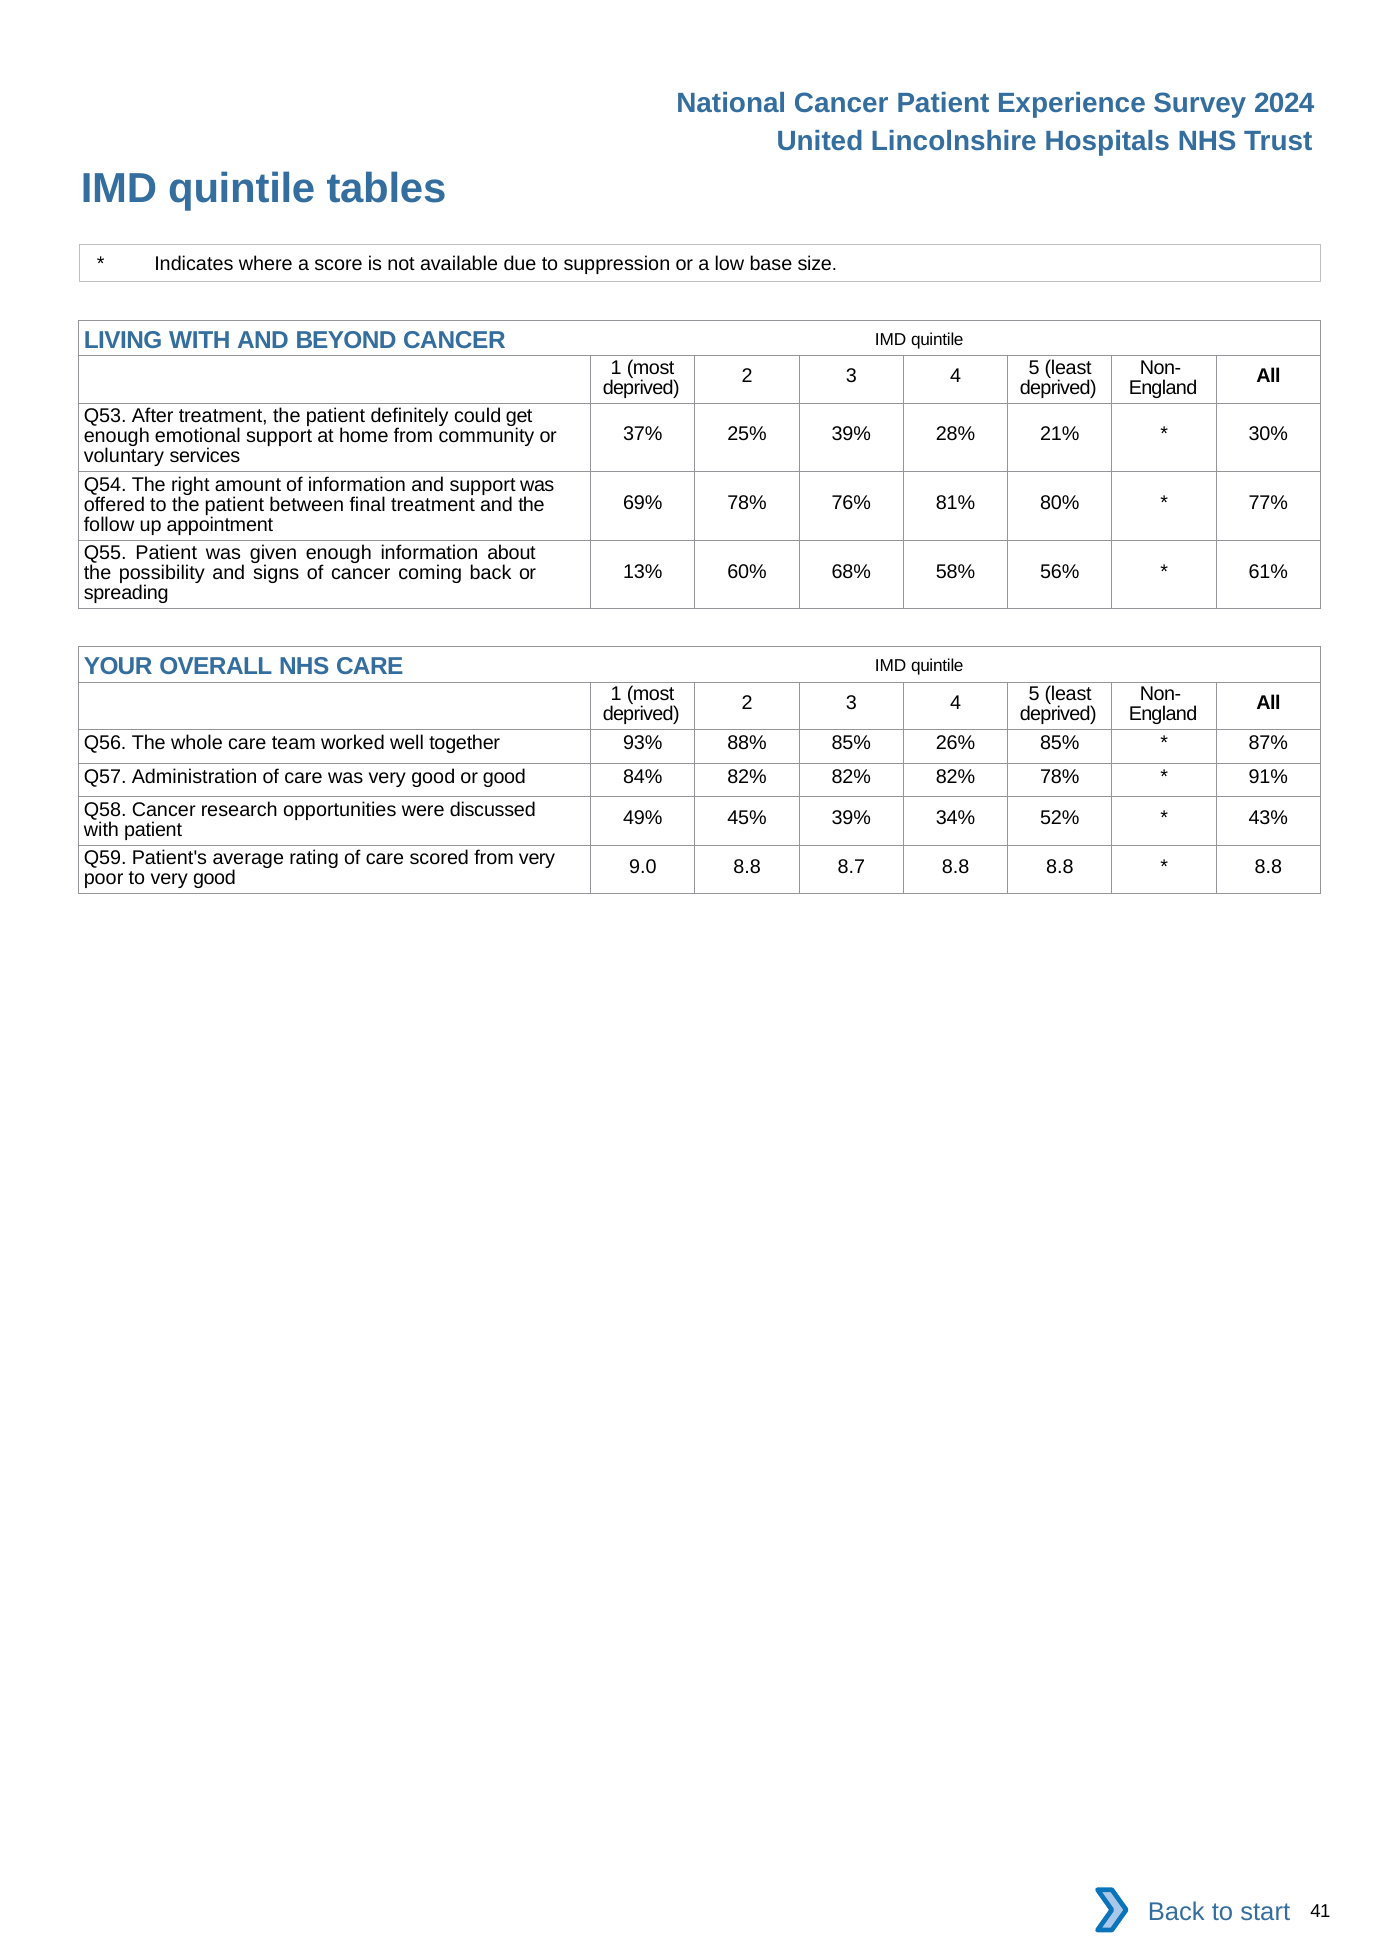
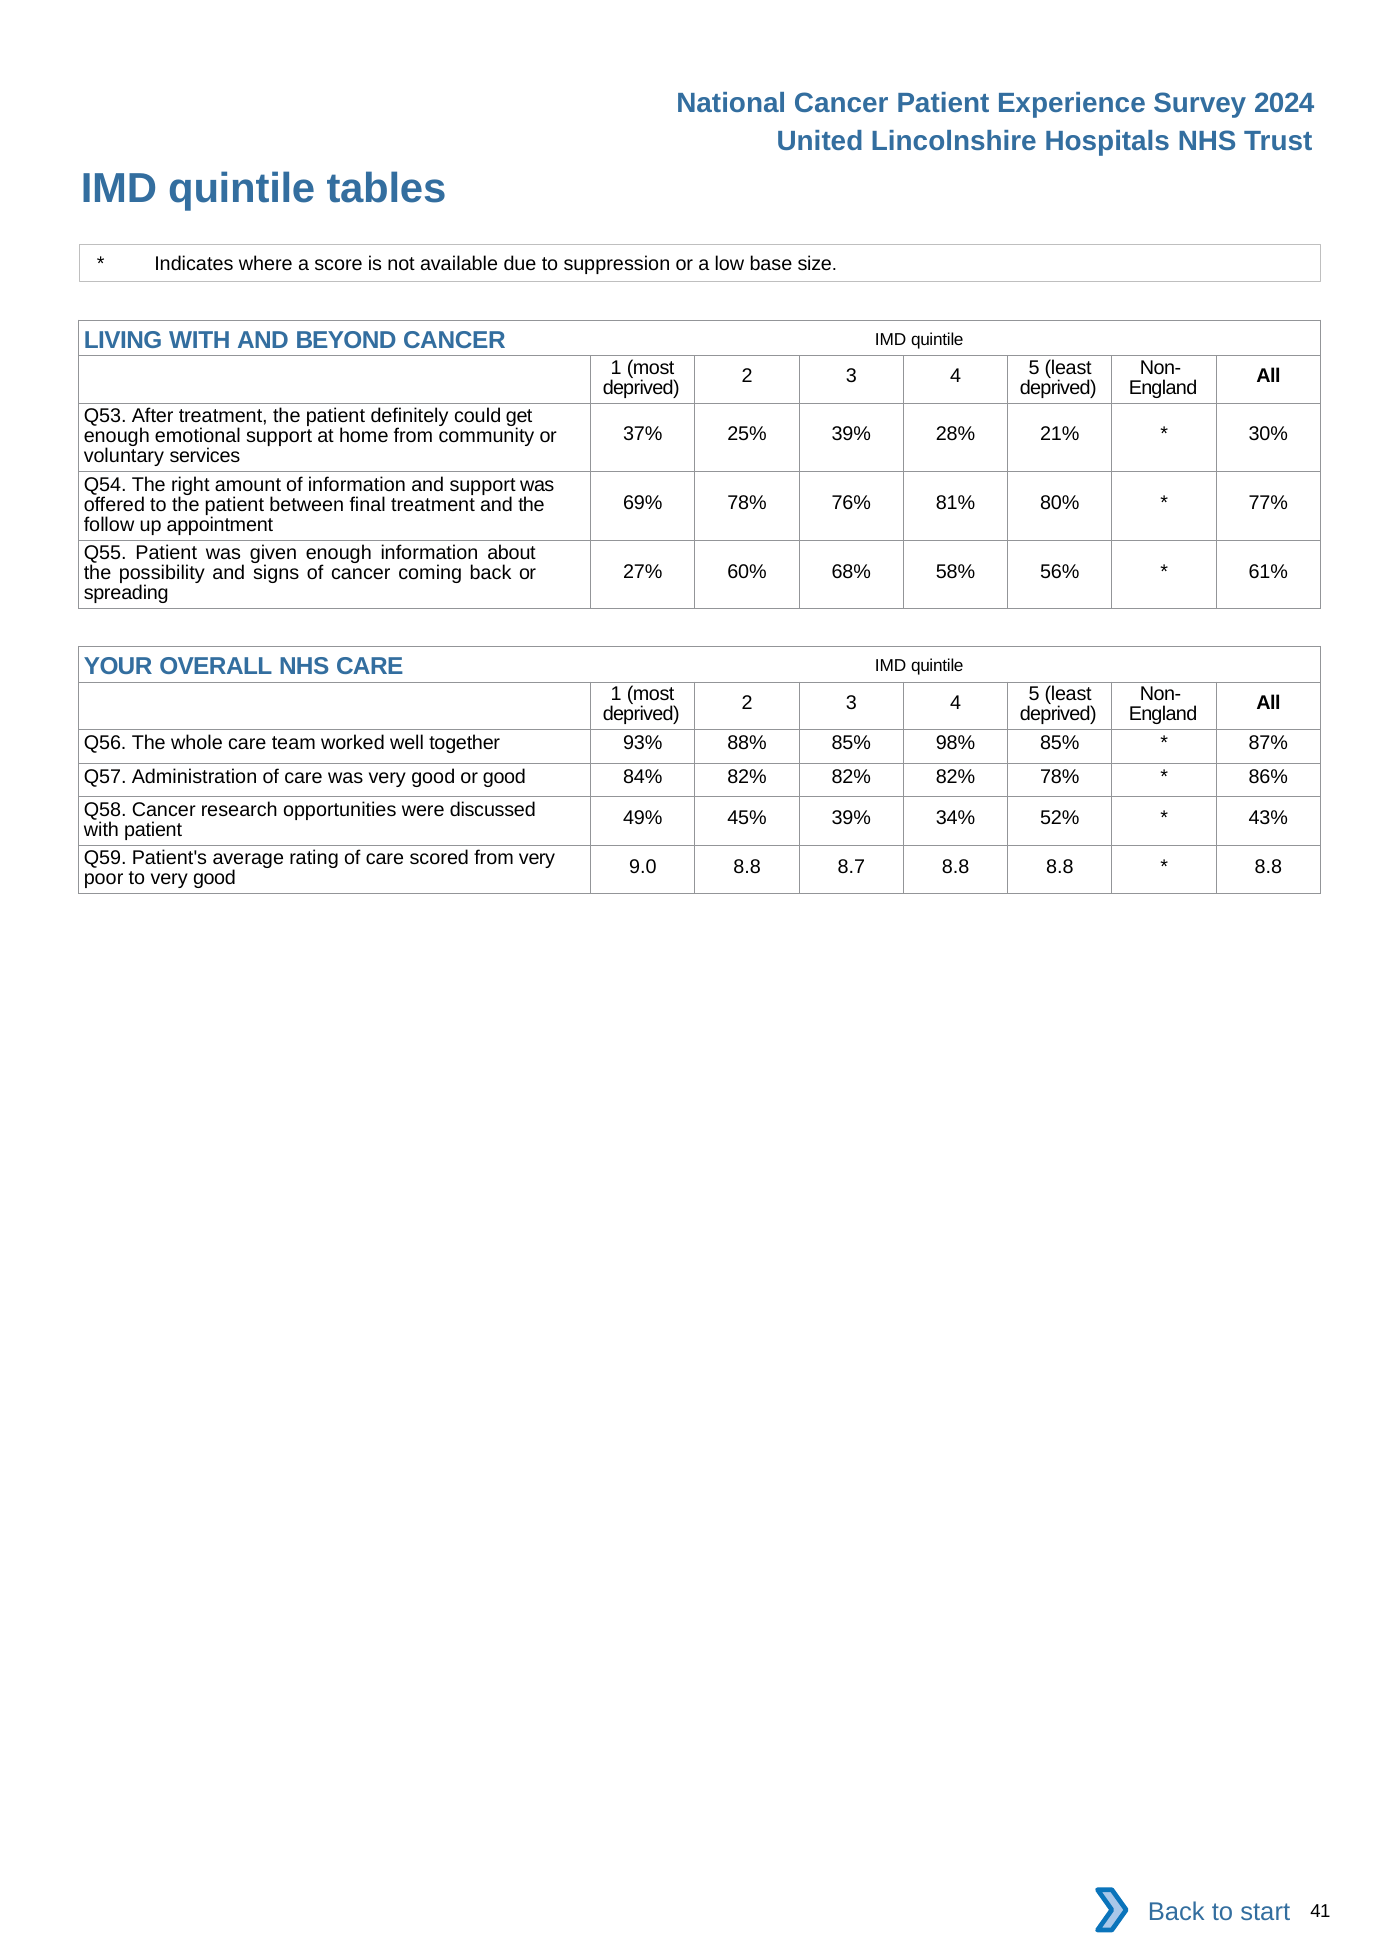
13%: 13% -> 27%
26%: 26% -> 98%
91%: 91% -> 86%
